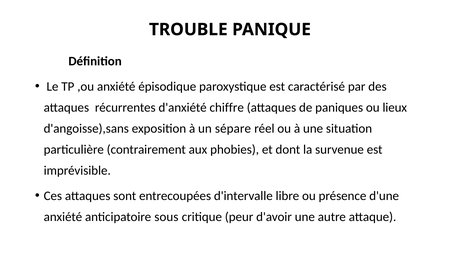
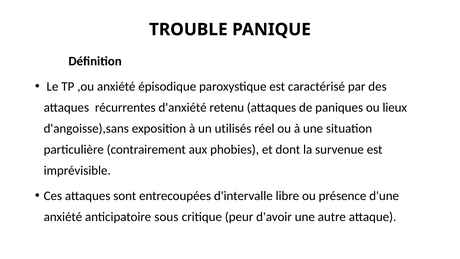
chiffre: chiffre -> retenu
sépare: sépare -> utilisés
